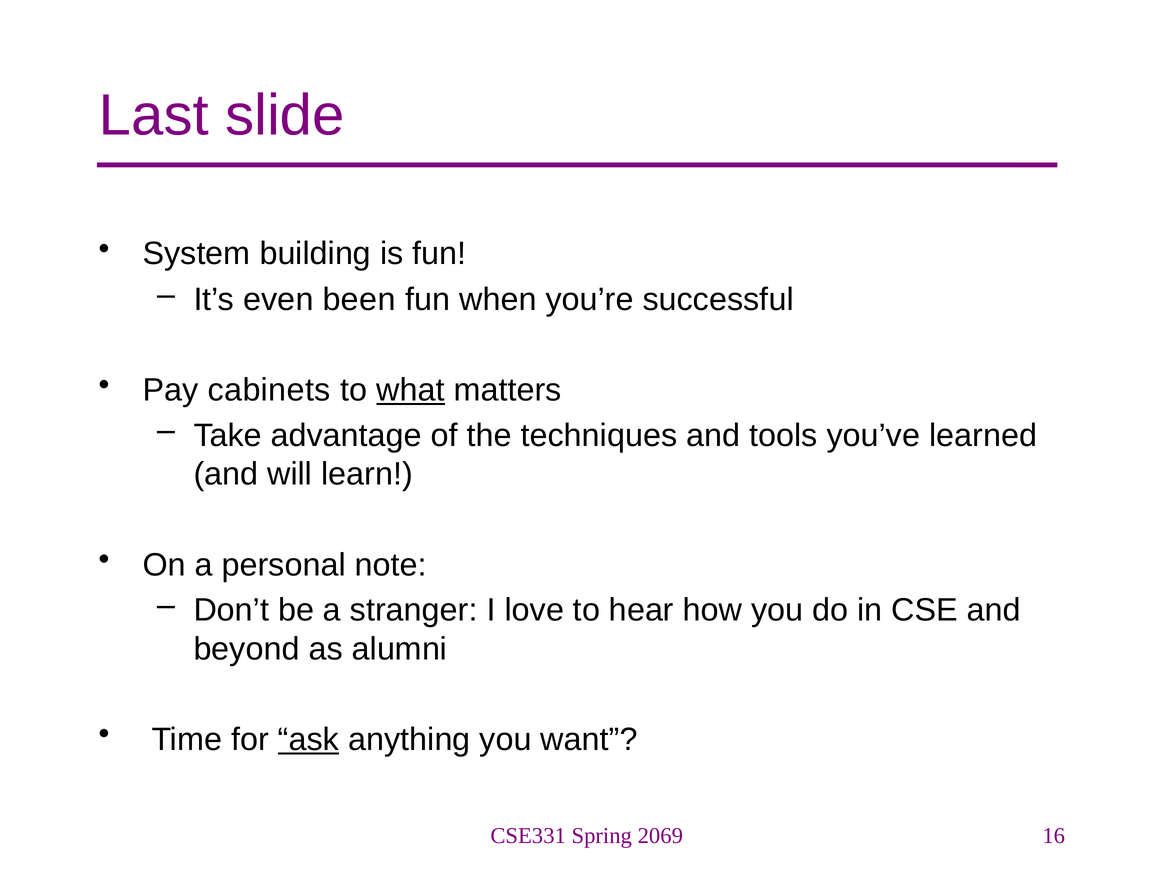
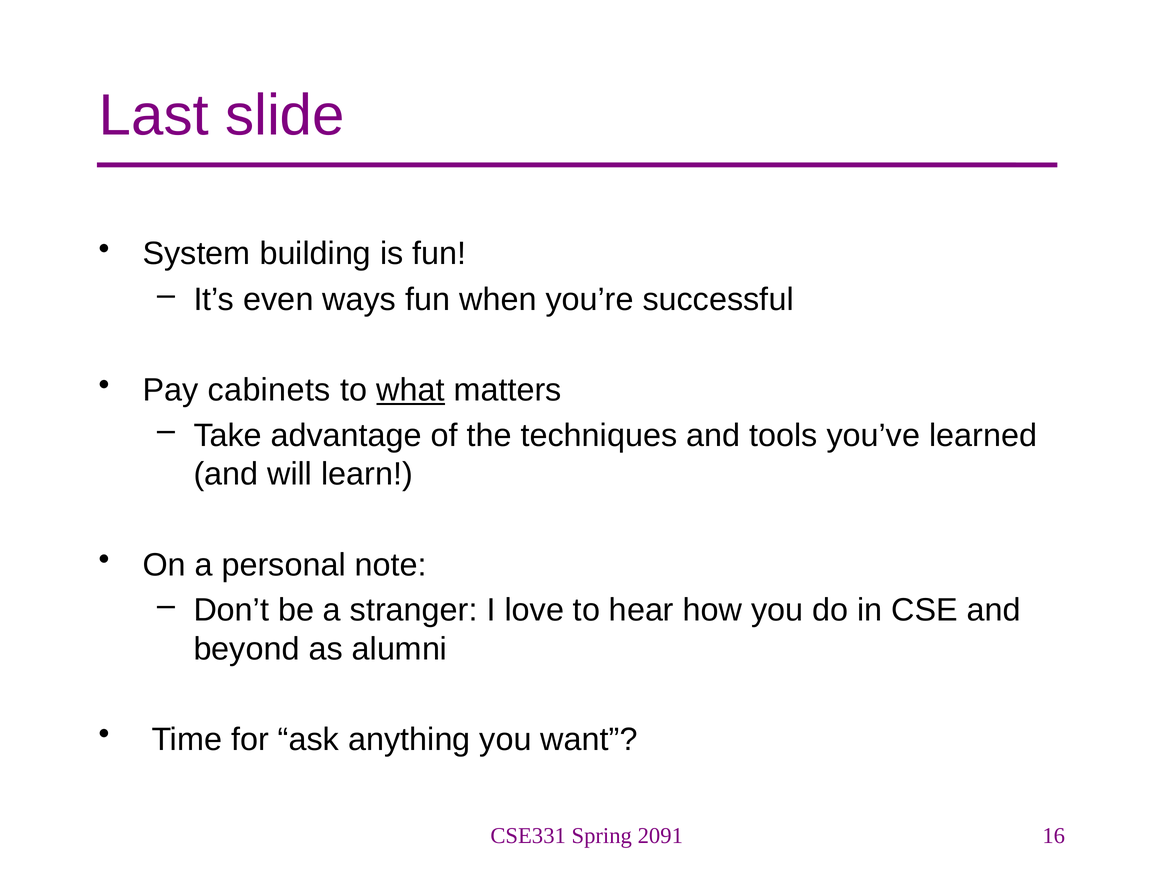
been: been -> ways
ask underline: present -> none
2069: 2069 -> 2091
